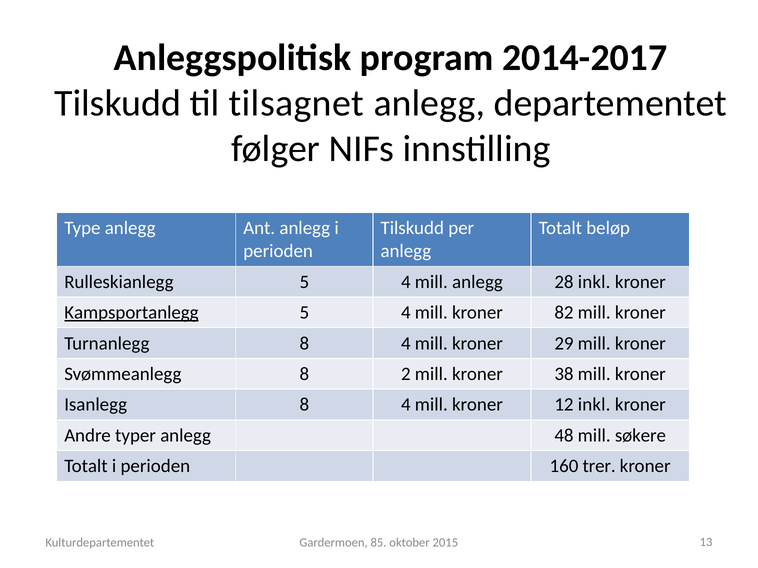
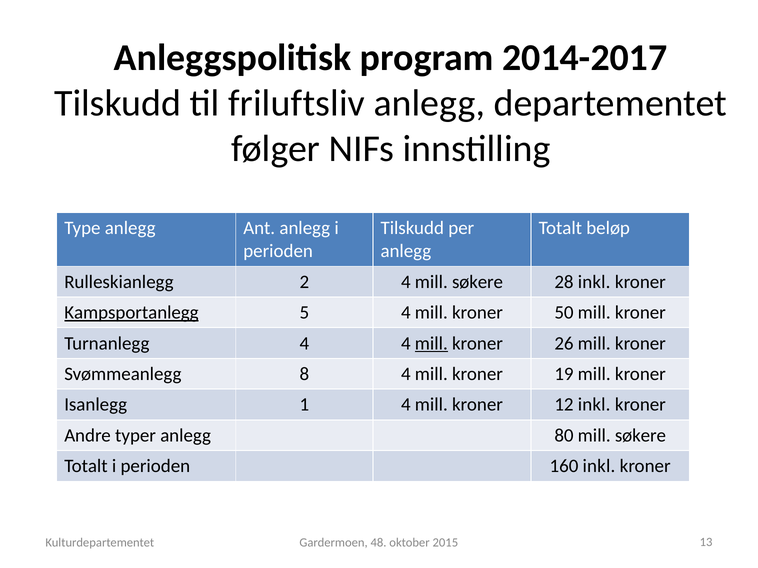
tilsagnet: tilsagnet -> friluftsliv
Rulleskianlegg 5: 5 -> 2
4 mill anlegg: anlegg -> søkere
82: 82 -> 50
Turnanlegg 8: 8 -> 4
mill at (431, 344) underline: none -> present
29: 29 -> 26
8 2: 2 -> 4
38: 38 -> 19
Isanlegg 8: 8 -> 1
48: 48 -> 80
160 trer: trer -> inkl
85: 85 -> 48
